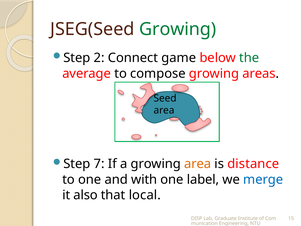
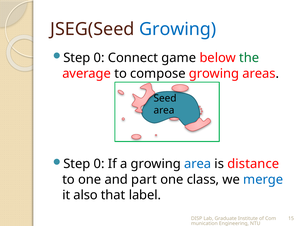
Growing at (178, 29) colour: green -> blue
2 at (99, 58): 2 -> 0
7 at (99, 164): 7 -> 0
area at (198, 164) colour: orange -> blue
with: with -> part
label: label -> class
local: local -> label
